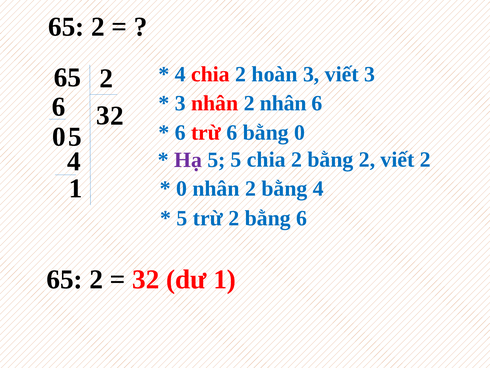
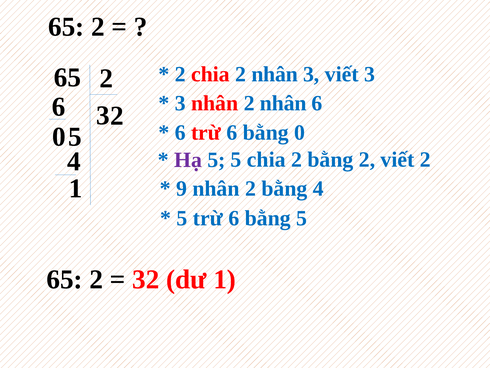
4 at (180, 74): 4 -> 2
chia 2 hoàn: hoàn -> nhân
0 at (181, 189): 0 -> 9
5 trừ 2: 2 -> 6
bằng 6: 6 -> 5
